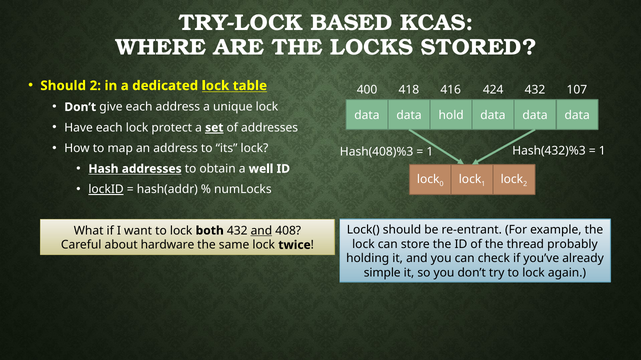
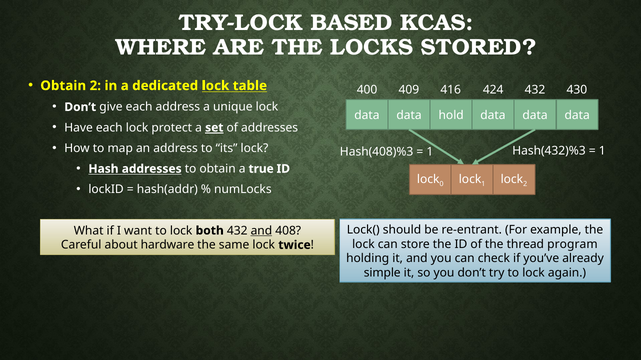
Should at (63, 86): Should -> Obtain
418: 418 -> 409
107: 107 -> 430
well: well -> true
lockID underline: present -> none
probably: probably -> program
